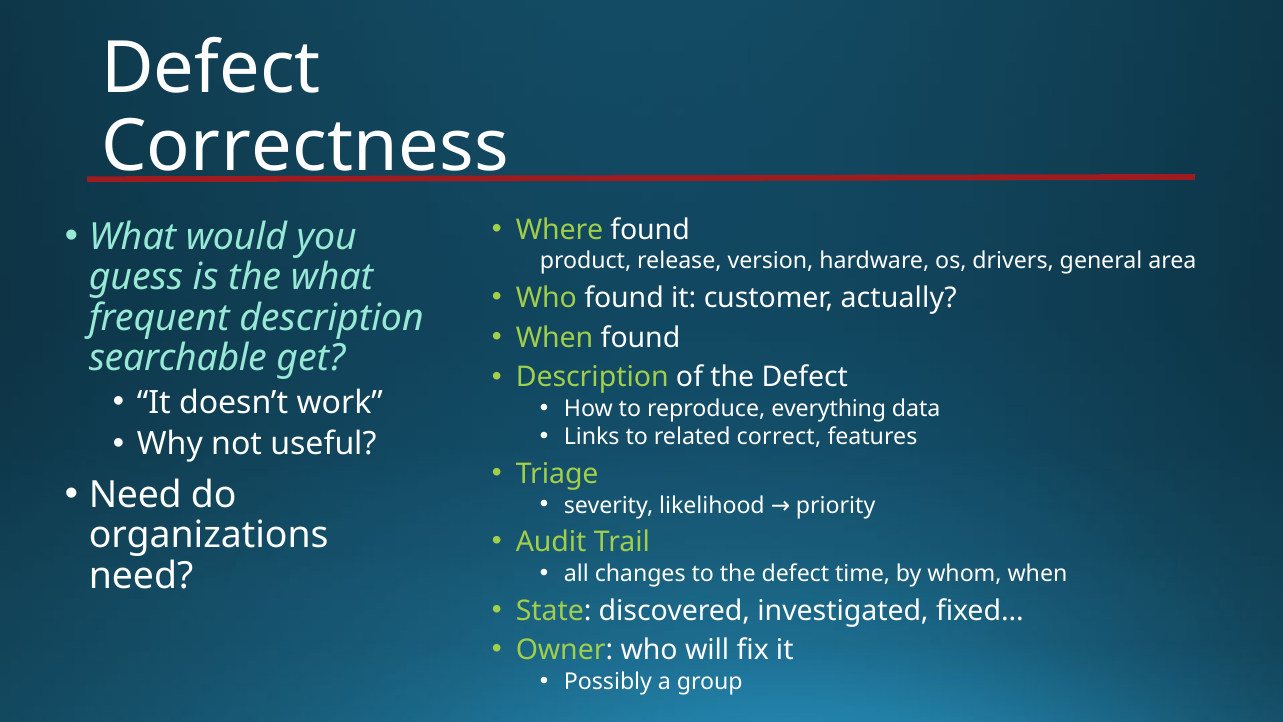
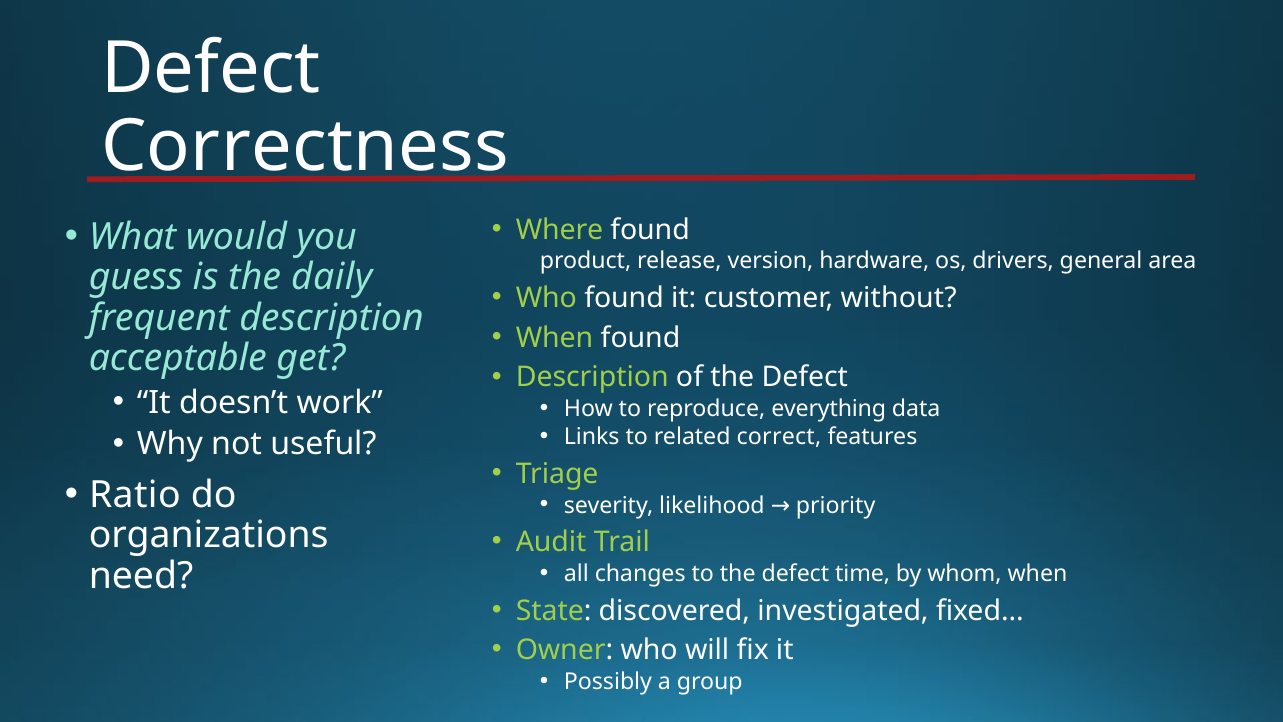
the what: what -> daily
actually: actually -> without
searchable: searchable -> acceptable
Need at (135, 495): Need -> Ratio
